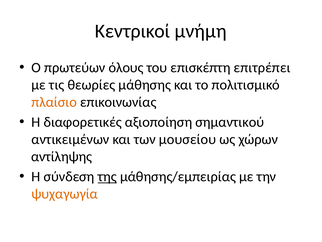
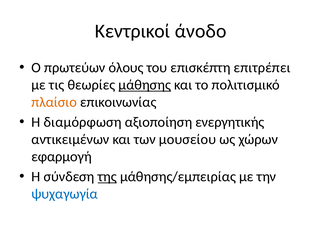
μνήμη: μνήμη -> άνοδο
μάθησης underline: none -> present
διαφορετικές: διαφορετικές -> διαμόρφωση
σημαντικού: σημαντικού -> ενεργητικής
αντίληψης: αντίληψης -> εφαρμογή
ψυχαγωγία colour: orange -> blue
